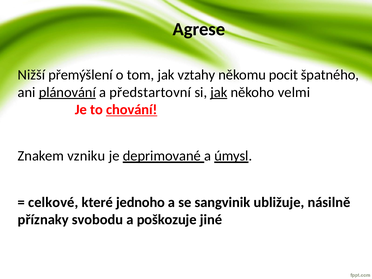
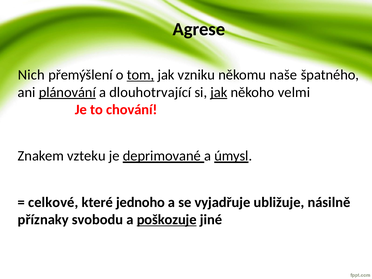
Nižší: Nižší -> Nich
tom underline: none -> present
vztahy: vztahy -> vzniku
pocit: pocit -> naše
předstartovní: předstartovní -> dlouhotrvající
chování underline: present -> none
vzniku: vzniku -> vzteku
sangvinik: sangvinik -> vyjadřuje
poškozuje underline: none -> present
